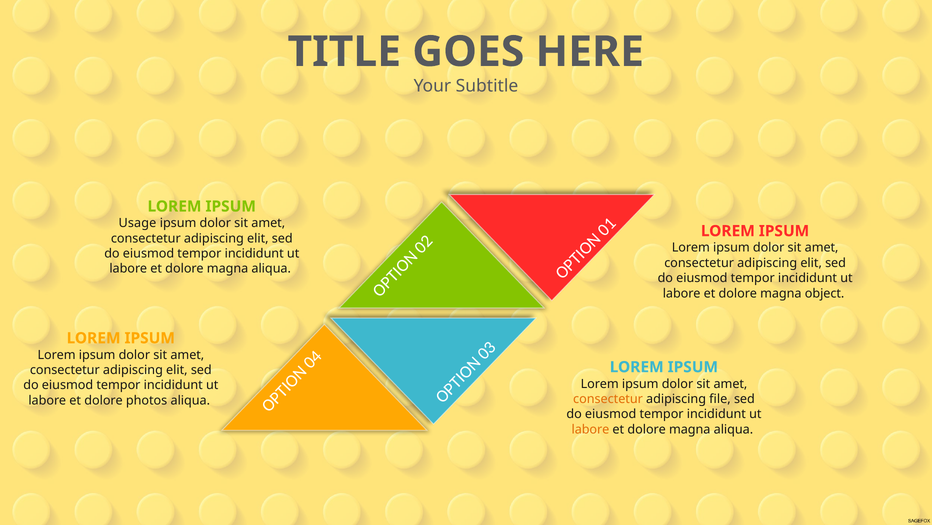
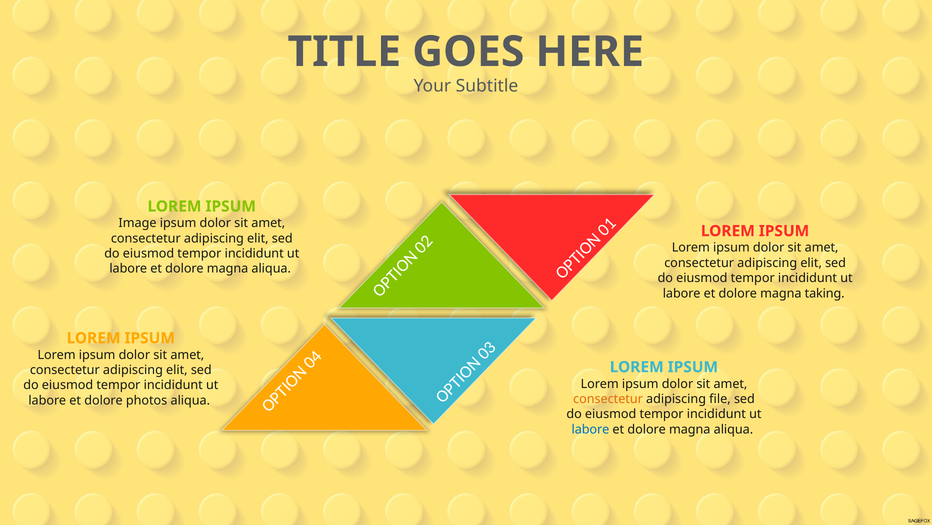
Usage: Usage -> Image
object: object -> taking
labore at (590, 429) colour: orange -> blue
